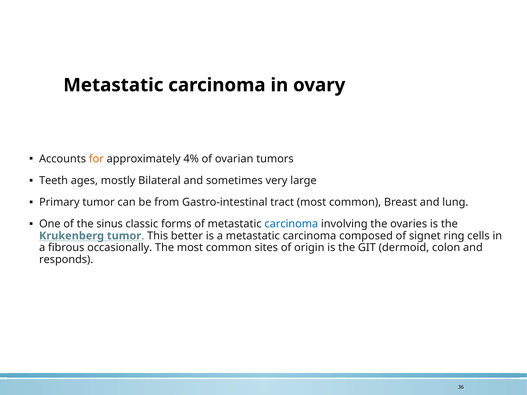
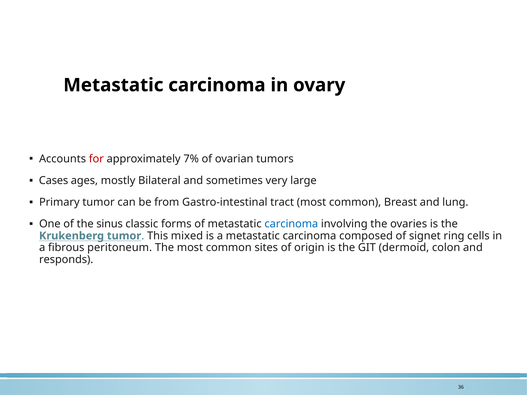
for colour: orange -> red
4%: 4% -> 7%
Teeth: Teeth -> Cases
better: better -> mixed
occasionally: occasionally -> peritoneum
